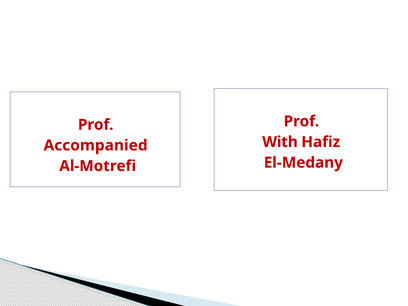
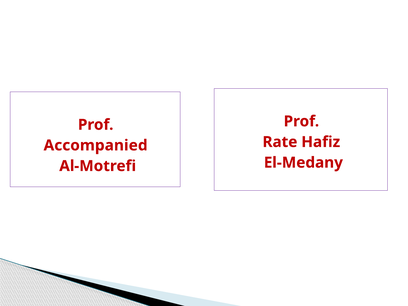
With: With -> Rate
